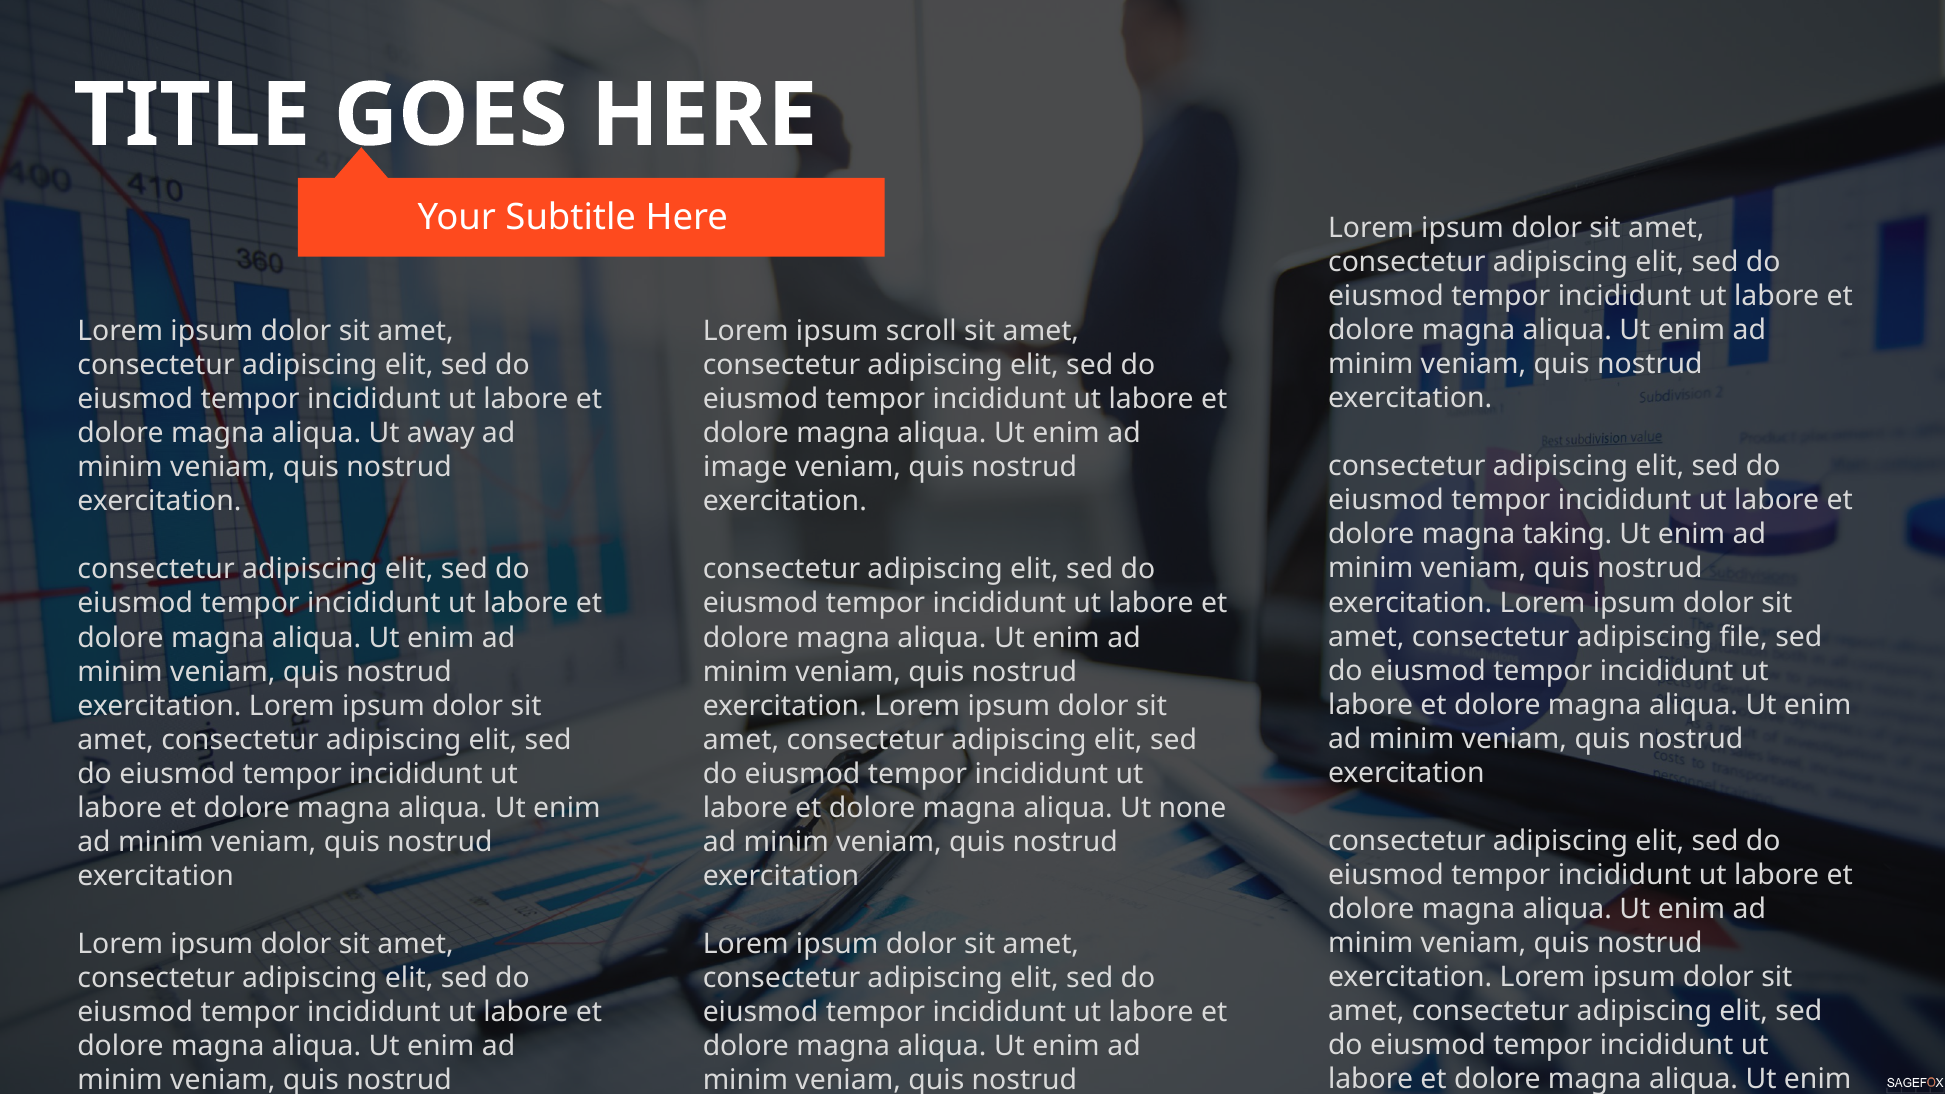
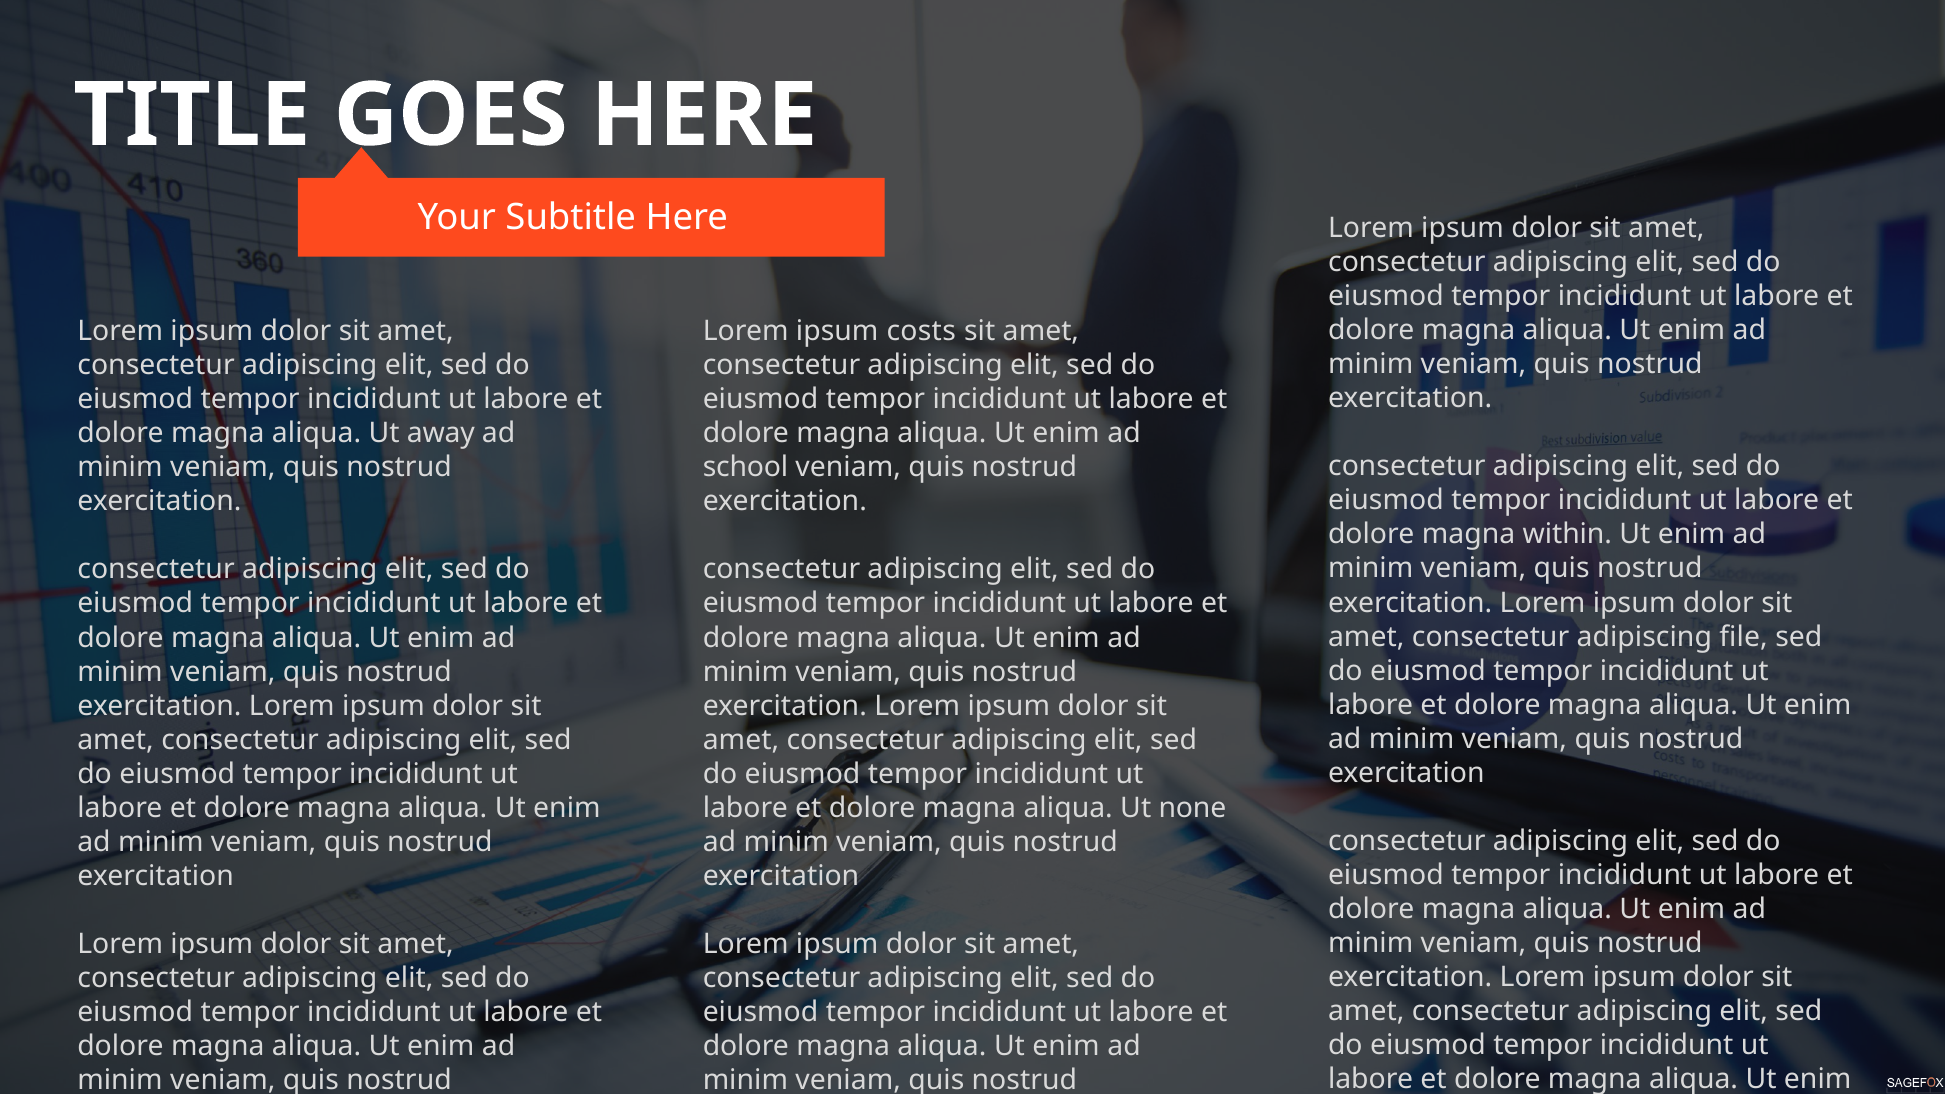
scroll: scroll -> costs
image: image -> school
taking: taking -> within
